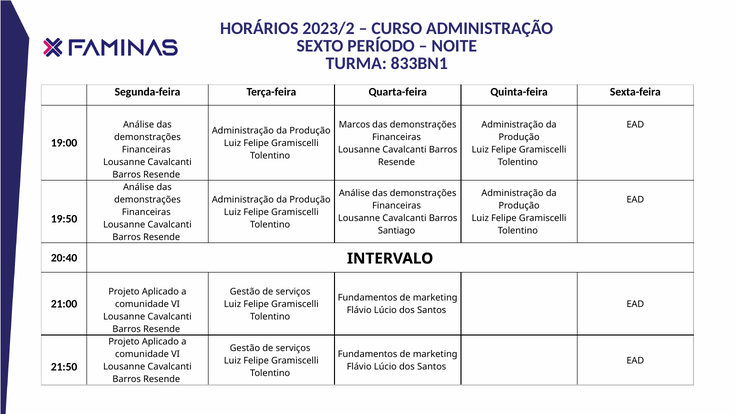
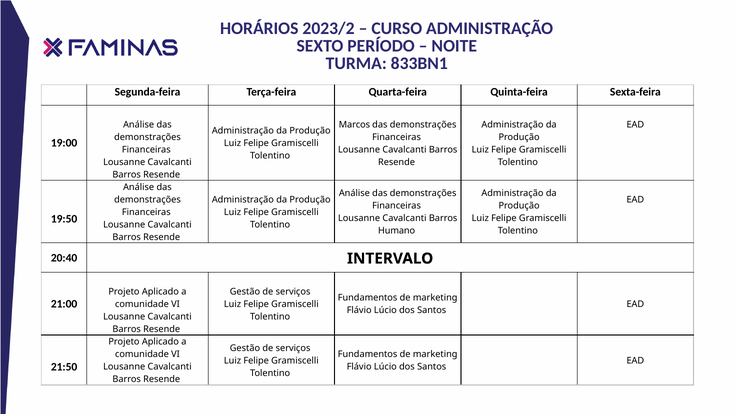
Santiago: Santiago -> Humano
